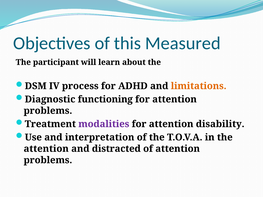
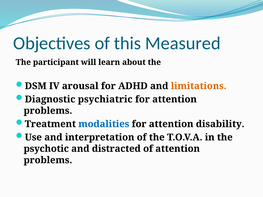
process: process -> arousal
functioning: functioning -> psychiatric
modalities colour: purple -> blue
attention at (46, 149): attention -> psychotic
